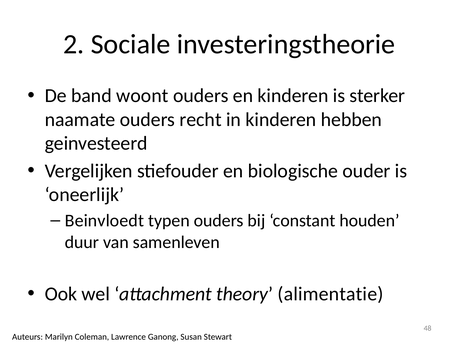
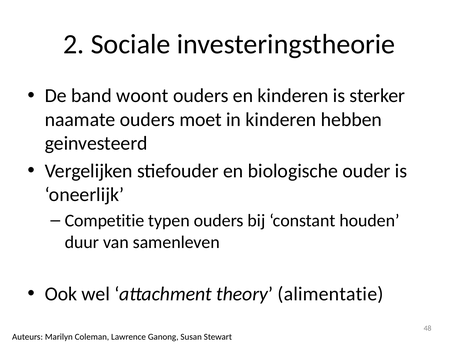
recht: recht -> moet
Beinvloedt: Beinvloedt -> Competitie
